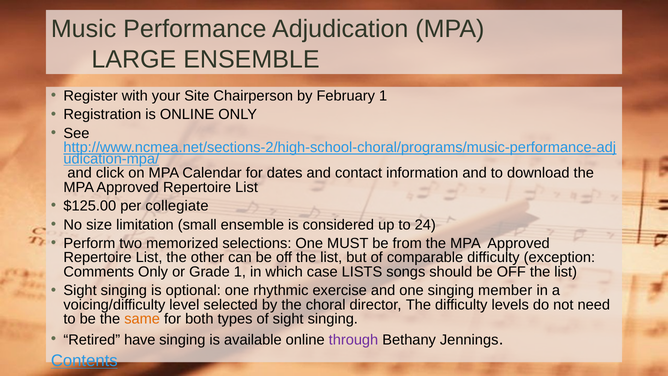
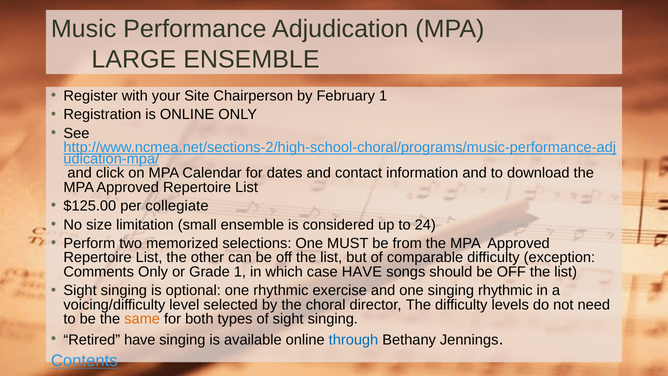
case LISTS: LISTS -> HAVE
singing member: member -> rhythmic
through colour: purple -> blue
